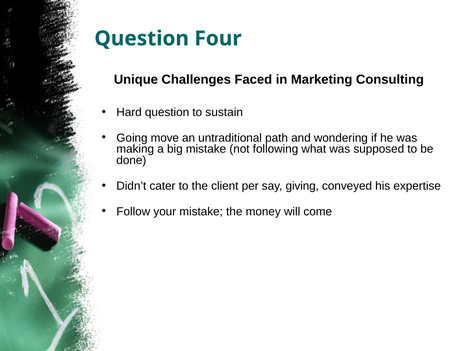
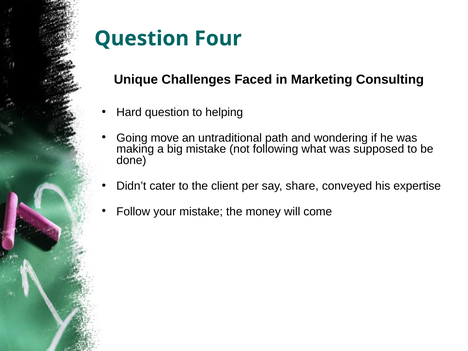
sustain: sustain -> helping
giving: giving -> share
